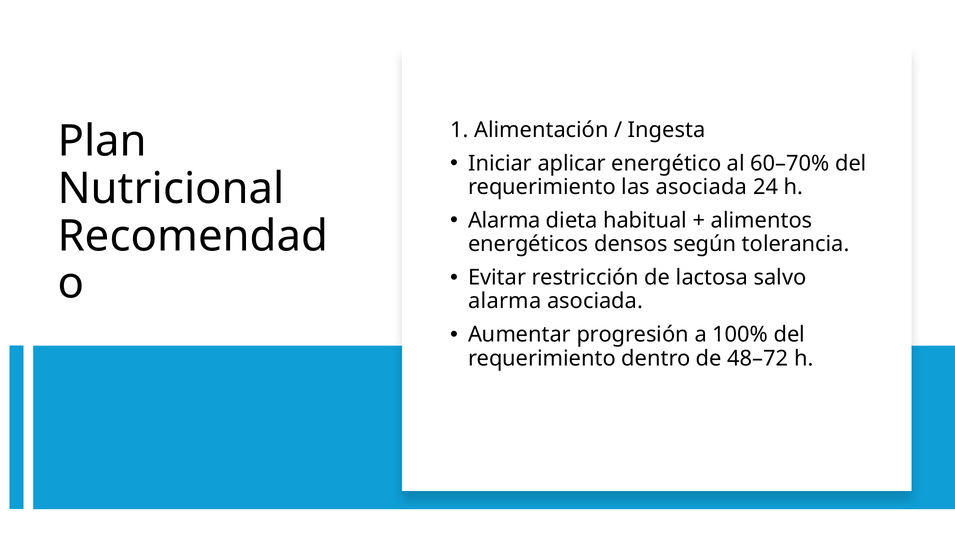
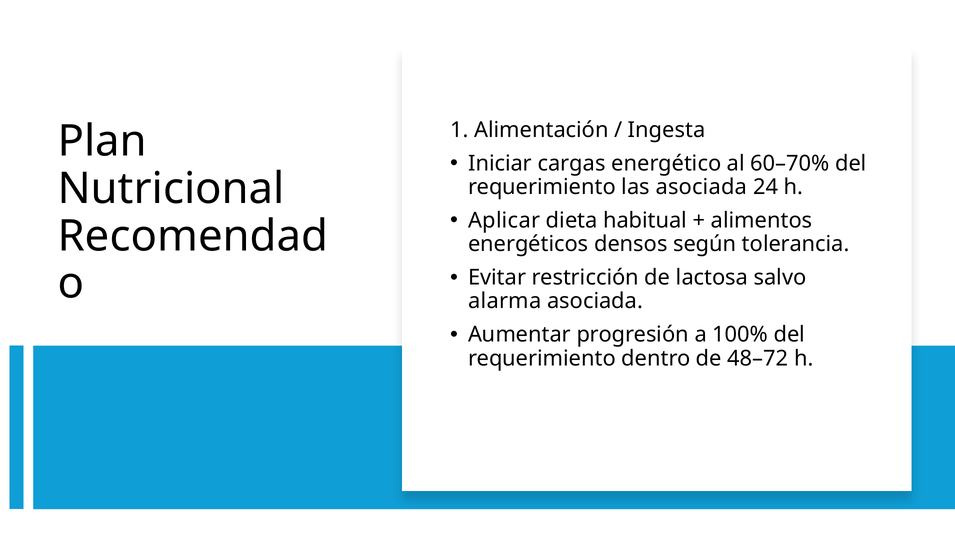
aplicar: aplicar -> cargas
Alarma at (504, 221): Alarma -> Aplicar
